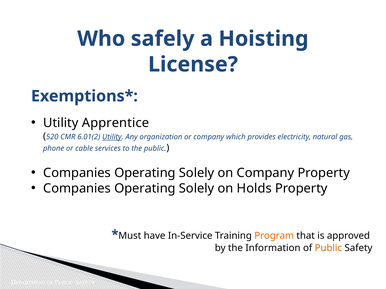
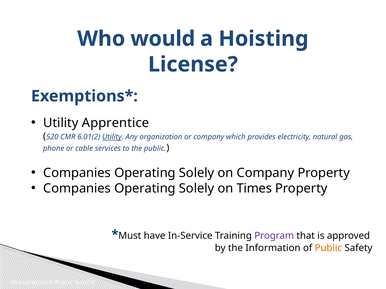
safely: safely -> would
Holds: Holds -> Times
Program colour: orange -> purple
